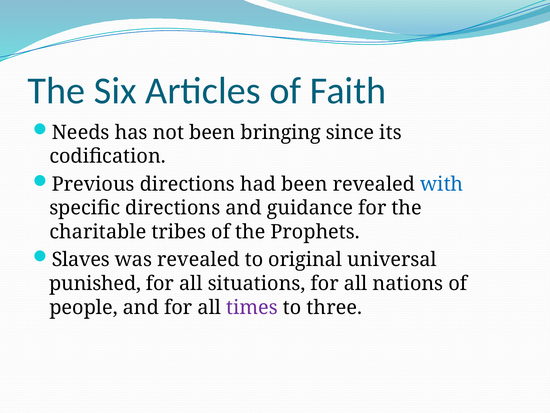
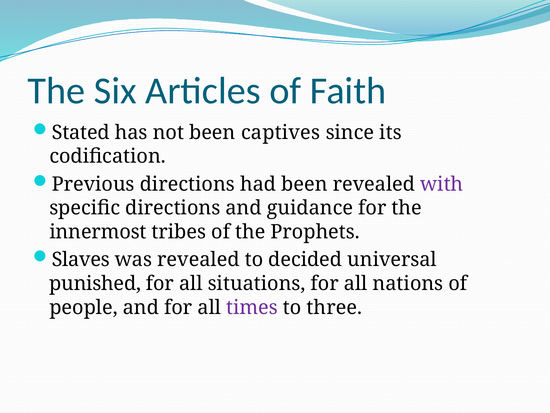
Needs: Needs -> Stated
bringing: bringing -> captives
with colour: blue -> purple
charitable: charitable -> innermost
original: original -> decided
